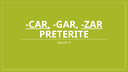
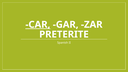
ZAR underline: present -> none
